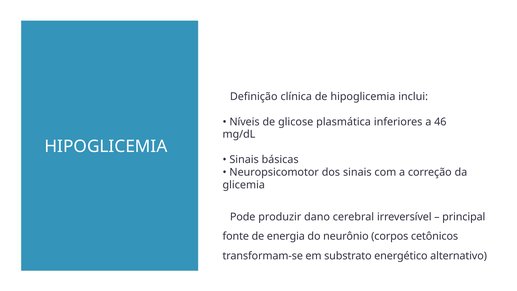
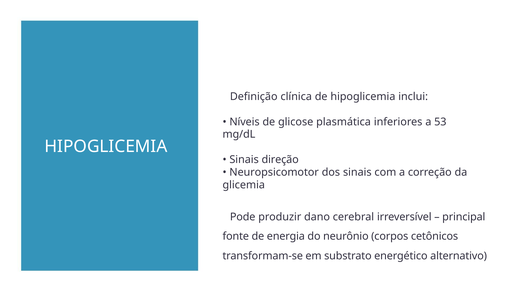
46: 46 -> 53
básicas: básicas -> direção
